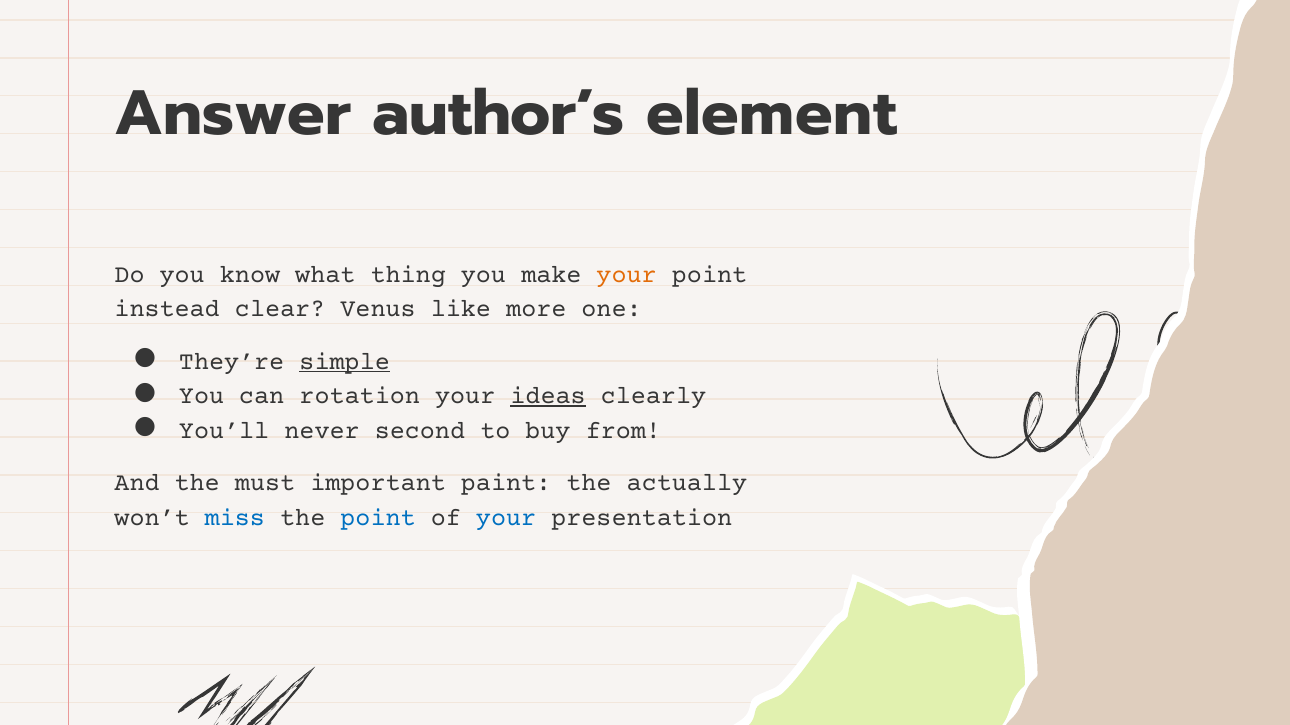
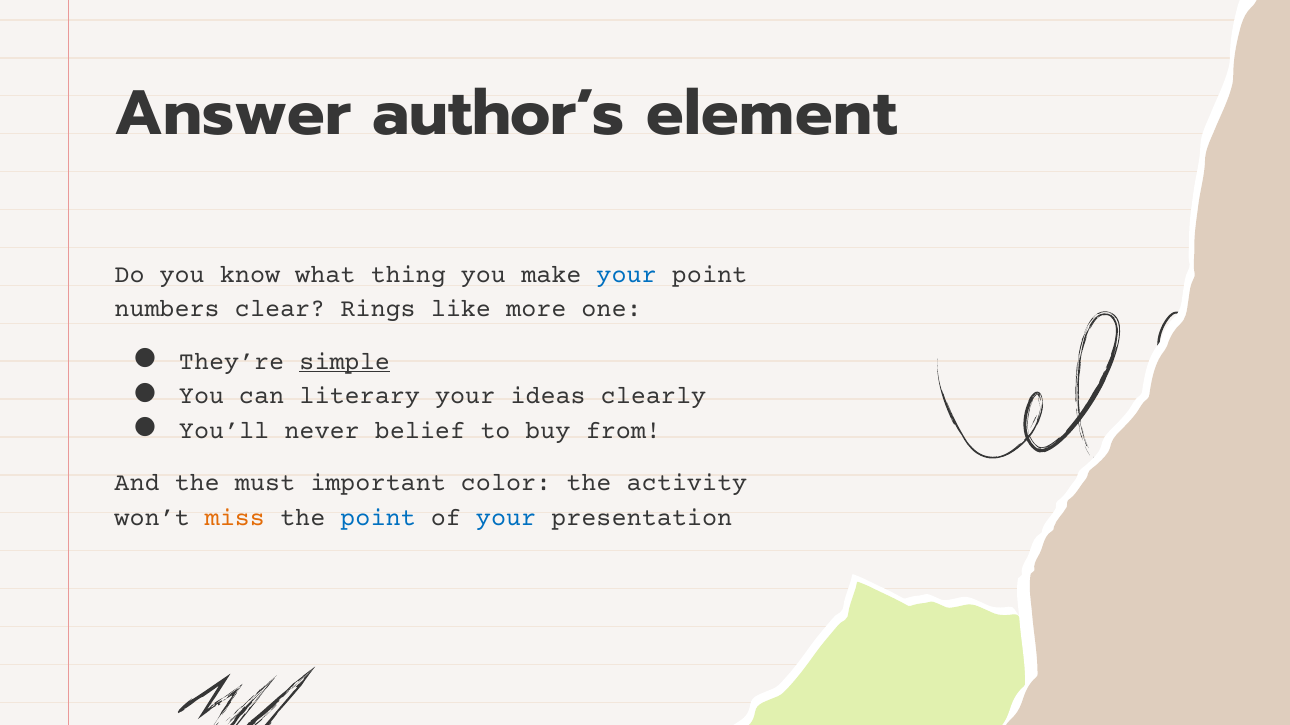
your at (627, 274) colour: orange -> blue
instead: instead -> numbers
Venus: Venus -> Rings
rotation: rotation -> literary
ideas underline: present -> none
second: second -> belief
paint: paint -> color
actually: actually -> activity
miss colour: blue -> orange
